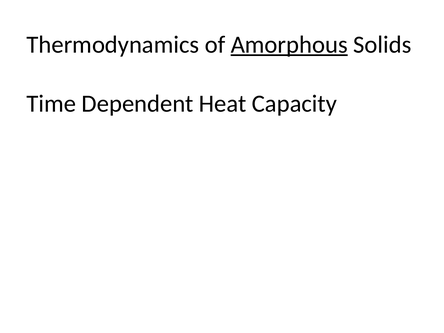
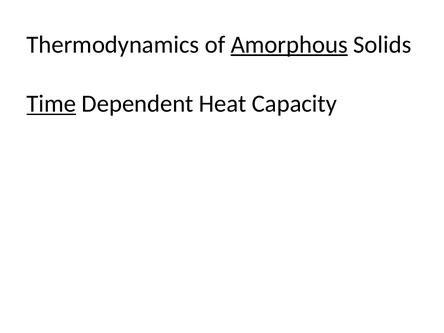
Time underline: none -> present
